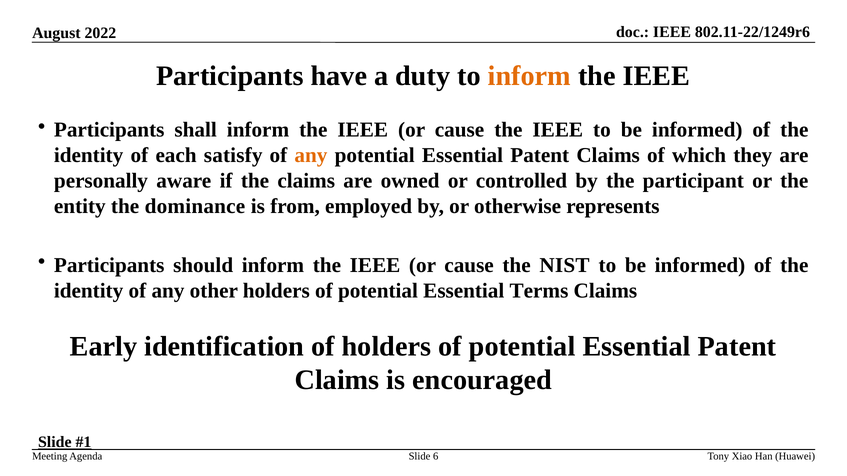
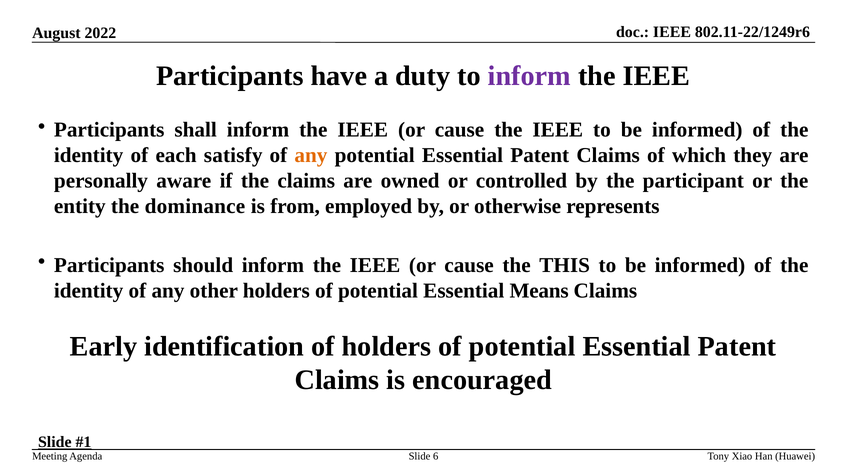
inform at (529, 76) colour: orange -> purple
NIST: NIST -> THIS
Terms: Terms -> Means
